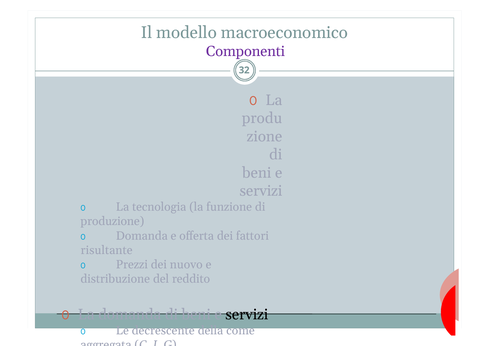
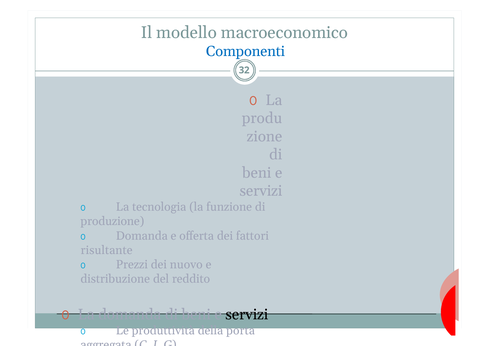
Componenti colour: purple -> blue
decrescente: decrescente -> produttività
come: come -> porta
